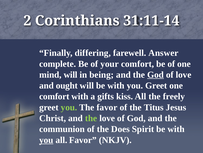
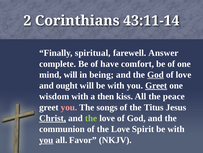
31:11-14: 31:11-14 -> 43:11-14
differing: differing -> spiritual
your: your -> have
Greet at (156, 85) underline: none -> present
comfort at (54, 96): comfort -> wisdom
gifts: gifts -> then
freely: freely -> peace
you at (69, 107) colour: light green -> pink
The favor: favor -> songs
Christ underline: none -> present
of the Does: Does -> Love
